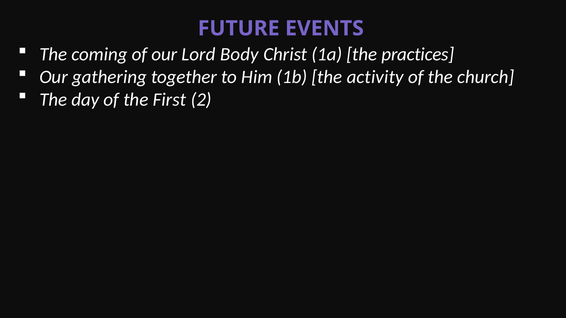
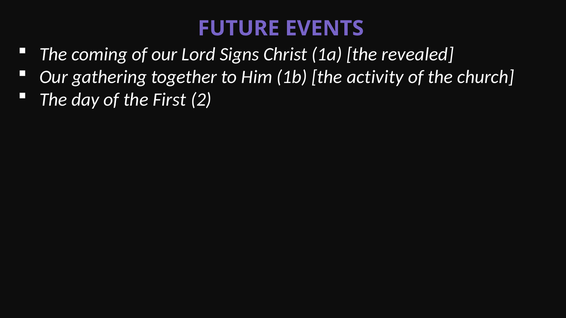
Body: Body -> Signs
practices: practices -> revealed
